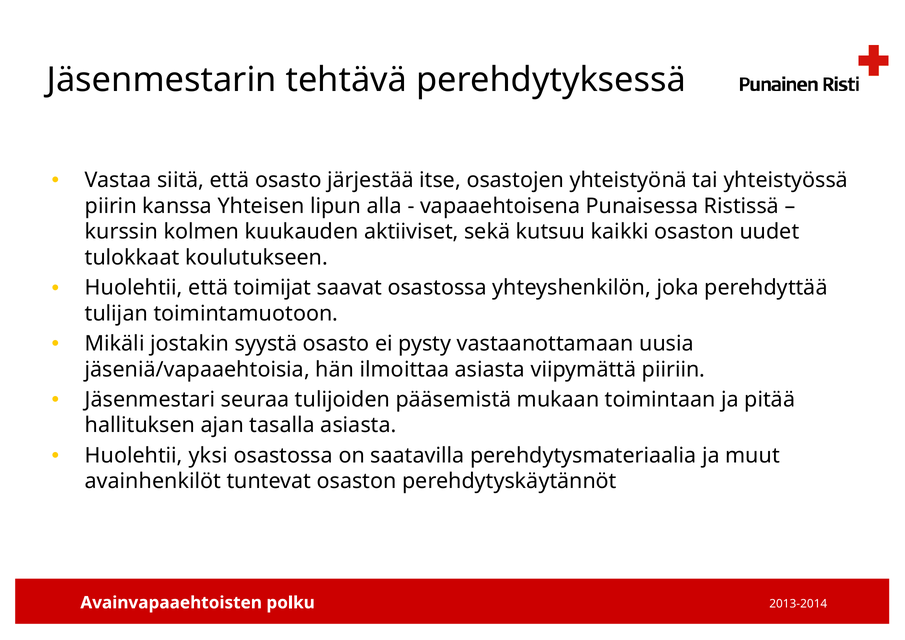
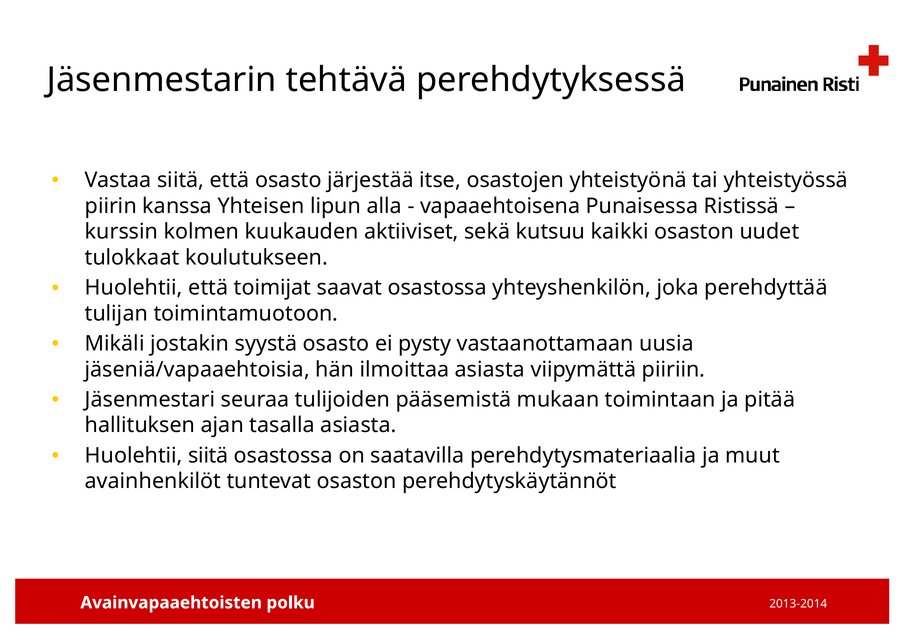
Huolehtii yksi: yksi -> siitä
